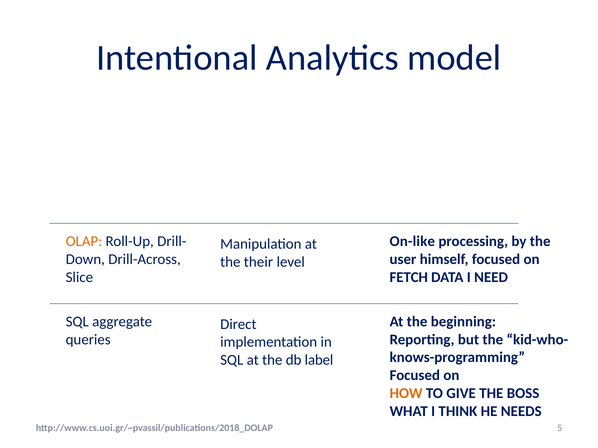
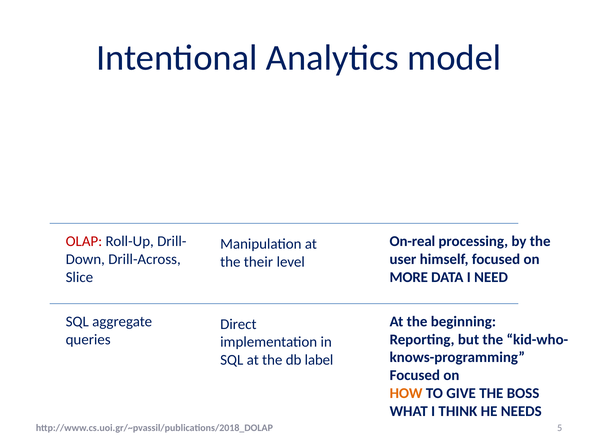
OLAP colour: orange -> red
On-like: On-like -> On-real
FETCH: FETCH -> MORE
